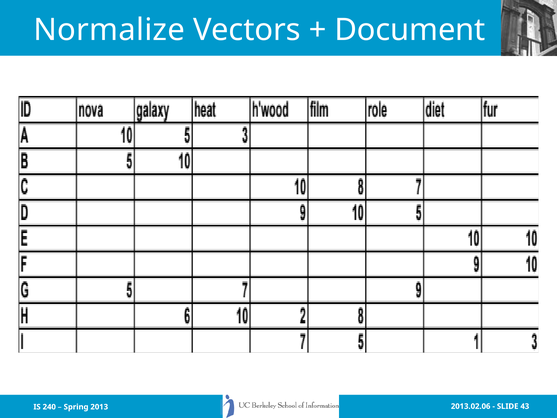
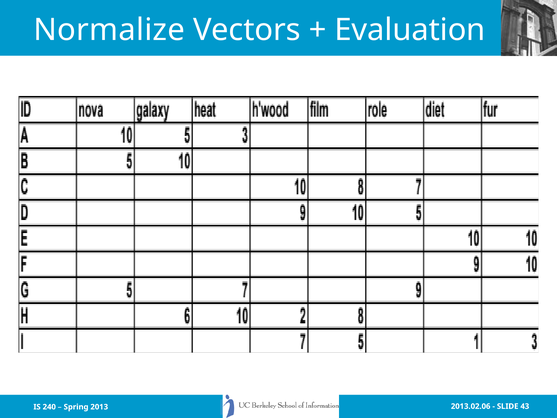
Document: Document -> Evaluation
